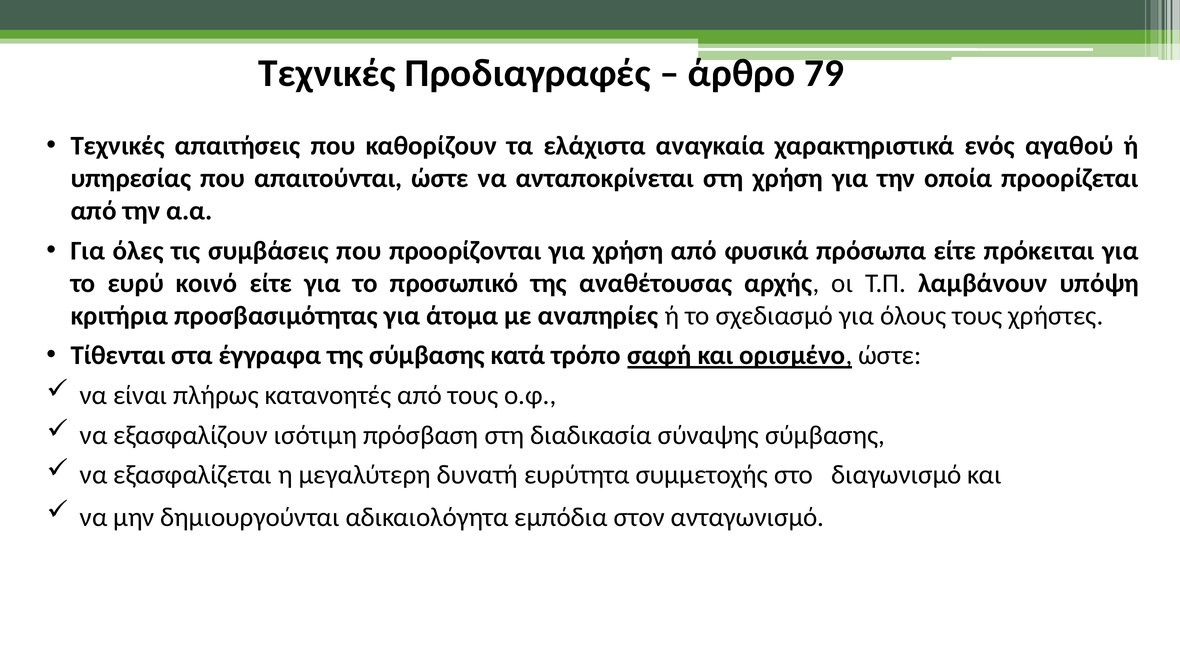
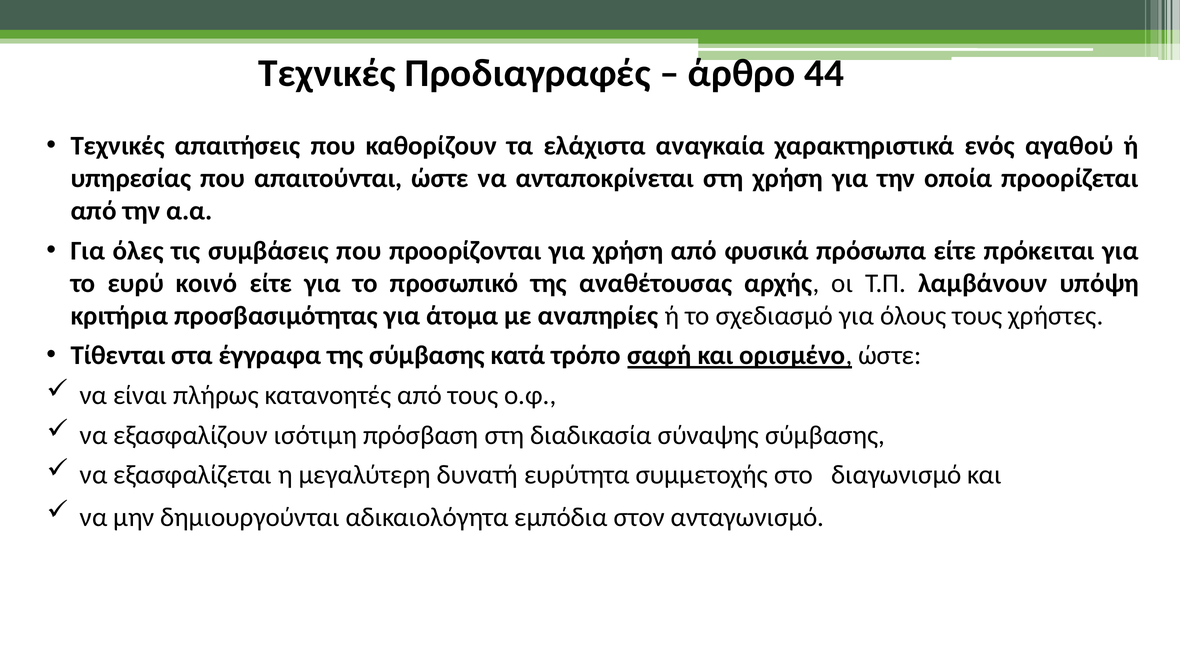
79: 79 -> 44
